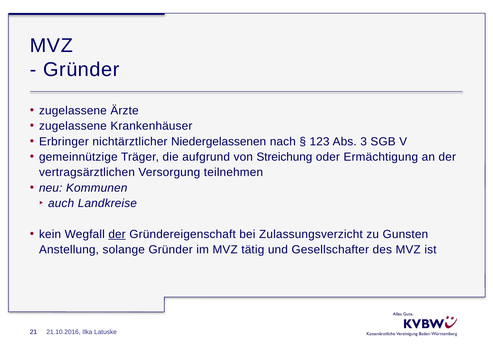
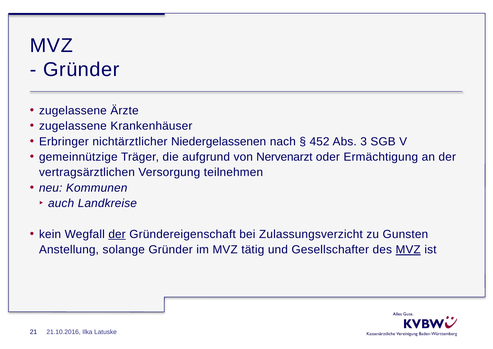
123: 123 -> 452
Streichung: Streichung -> Nervenarzt
MVZ at (408, 250) underline: none -> present
